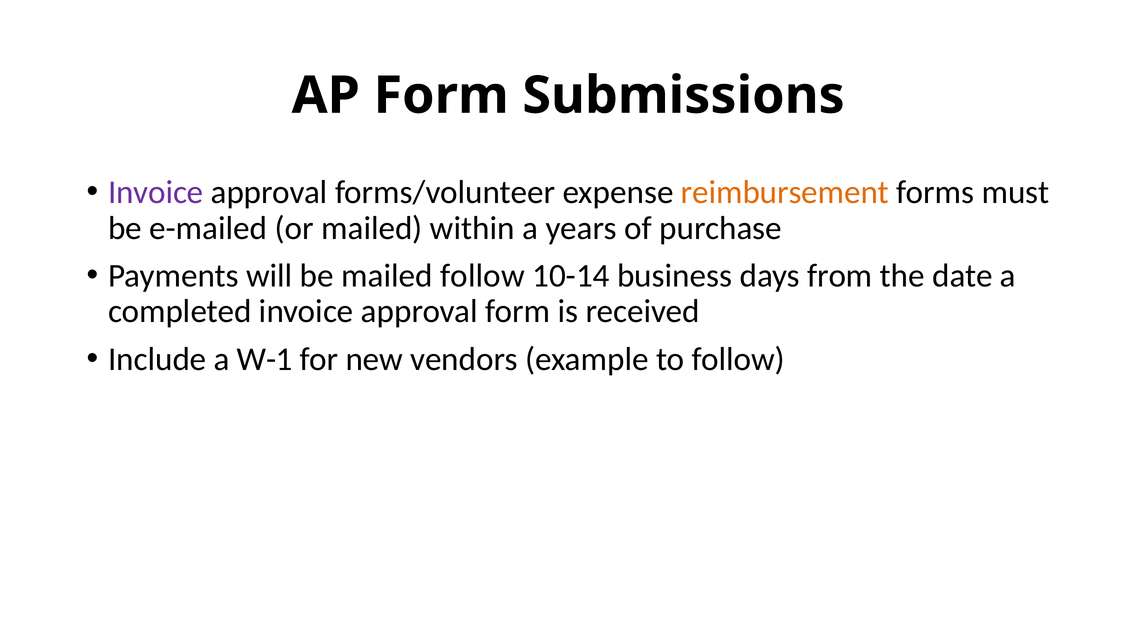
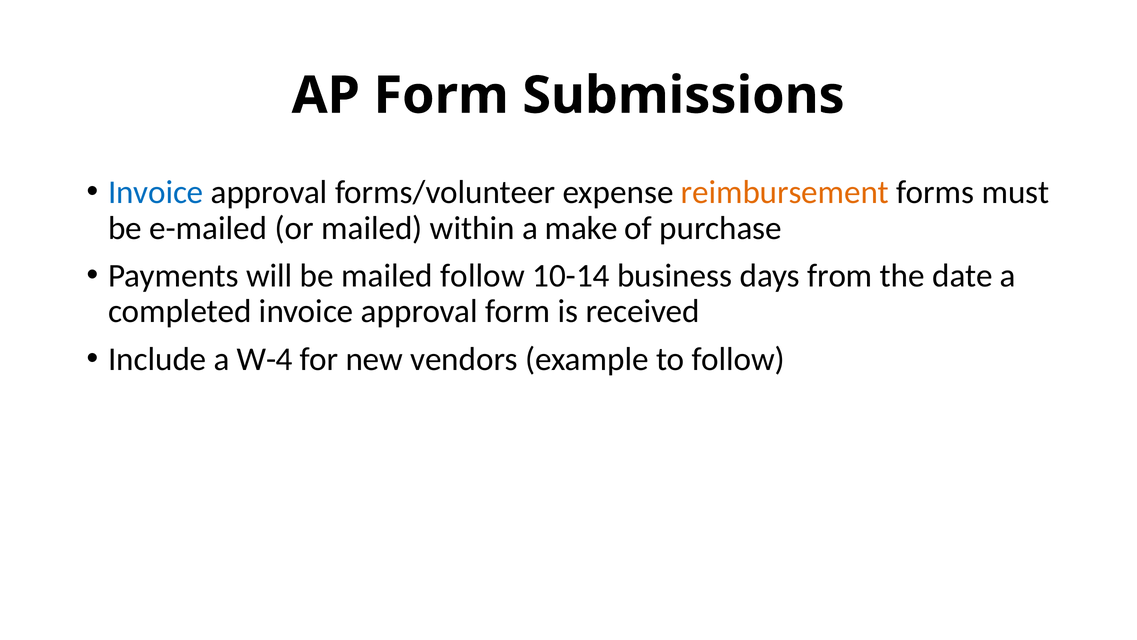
Invoice at (156, 192) colour: purple -> blue
years: years -> make
W-1: W-1 -> W-4
